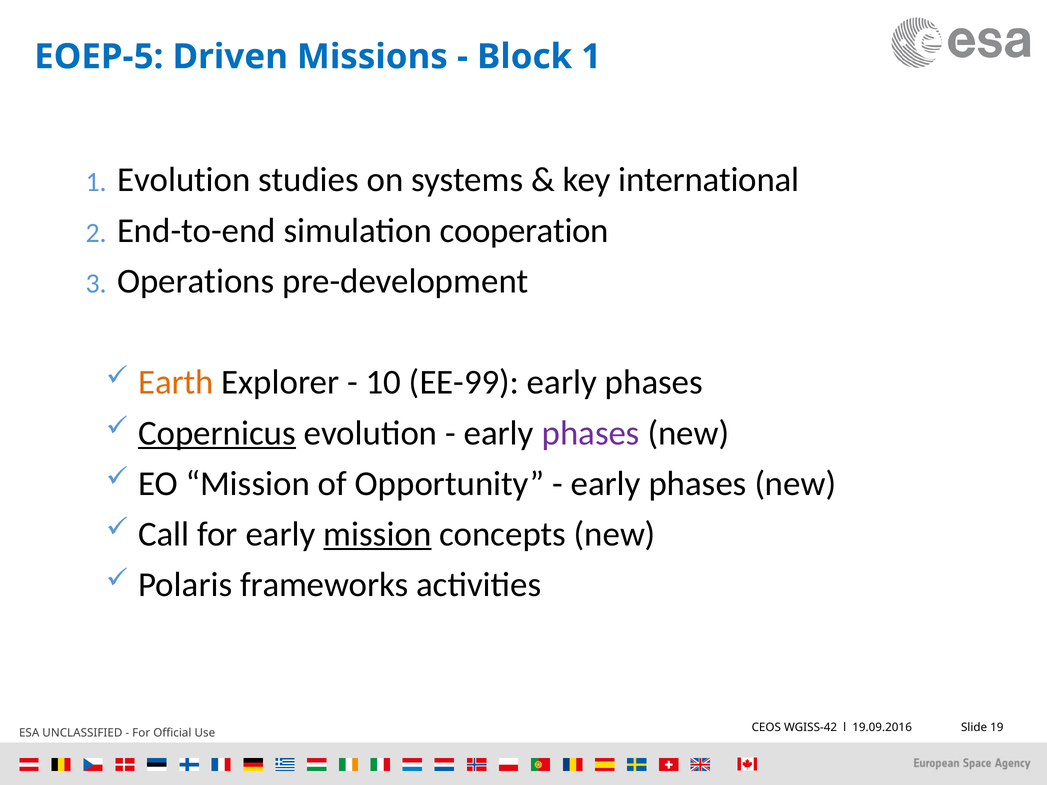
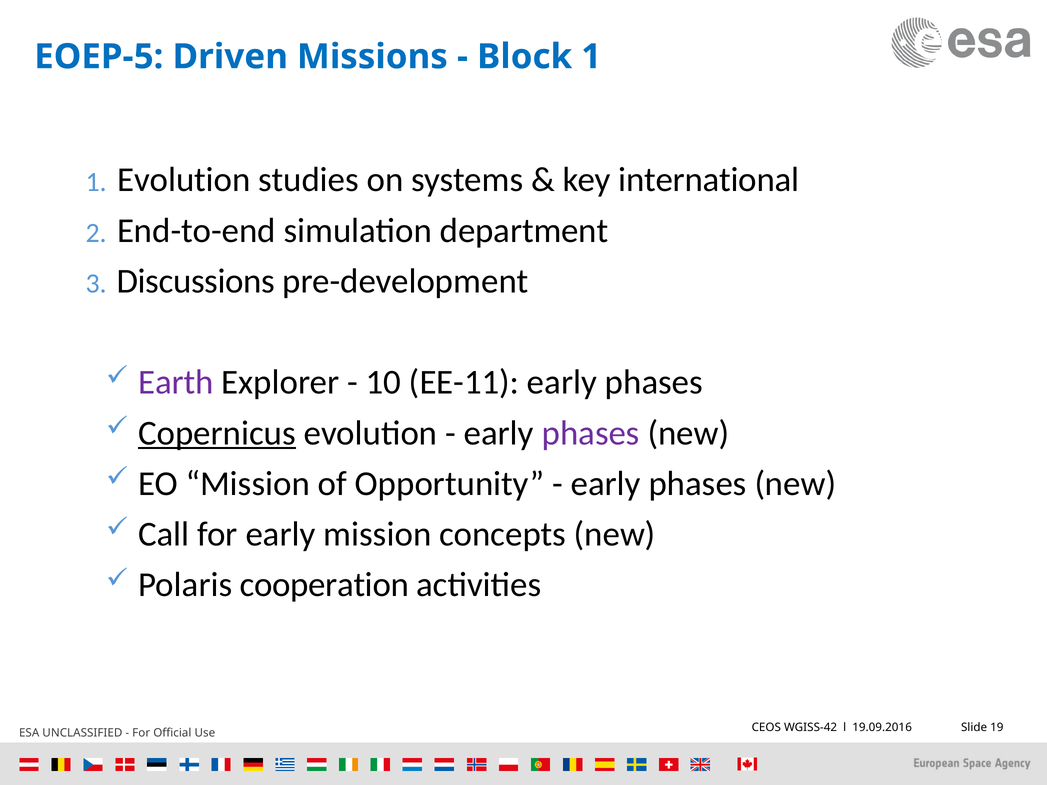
cooperation: cooperation -> department
Operations: Operations -> Discussions
Earth colour: orange -> purple
EE-99: EE-99 -> EE-11
mission at (377, 534) underline: present -> none
frameworks: frameworks -> cooperation
